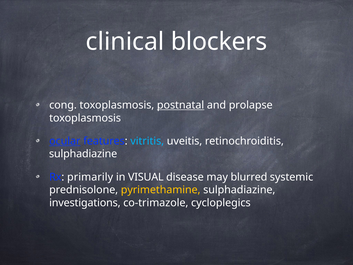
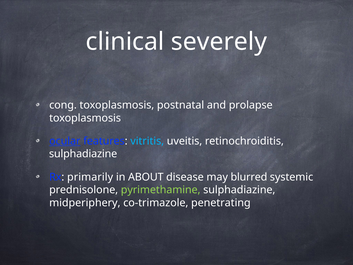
blockers: blockers -> severely
postnatal underline: present -> none
VISUAL: VISUAL -> ABOUT
pyrimethamine colour: yellow -> light green
investigations: investigations -> midperiphery
cycloplegics: cycloplegics -> penetrating
